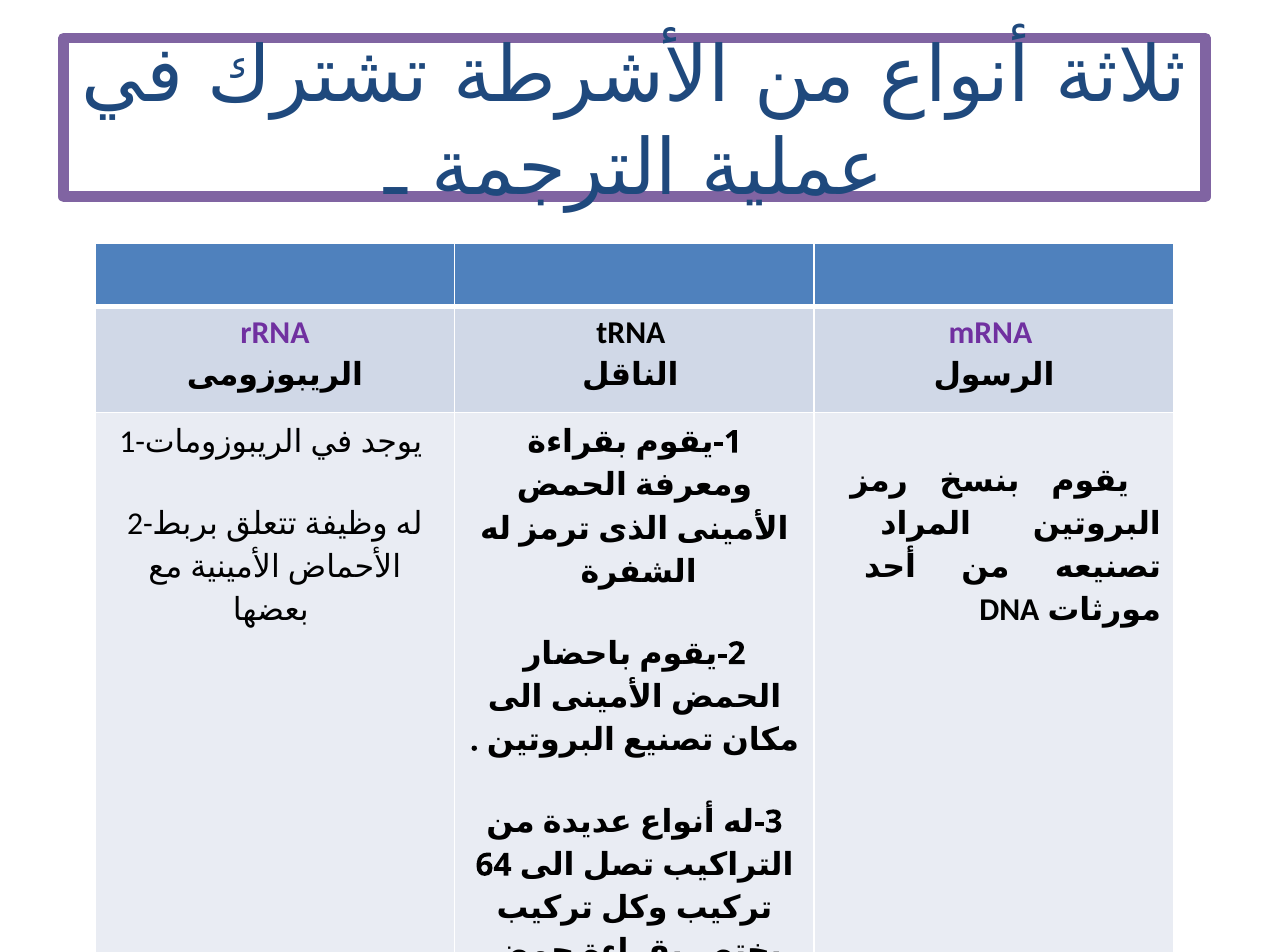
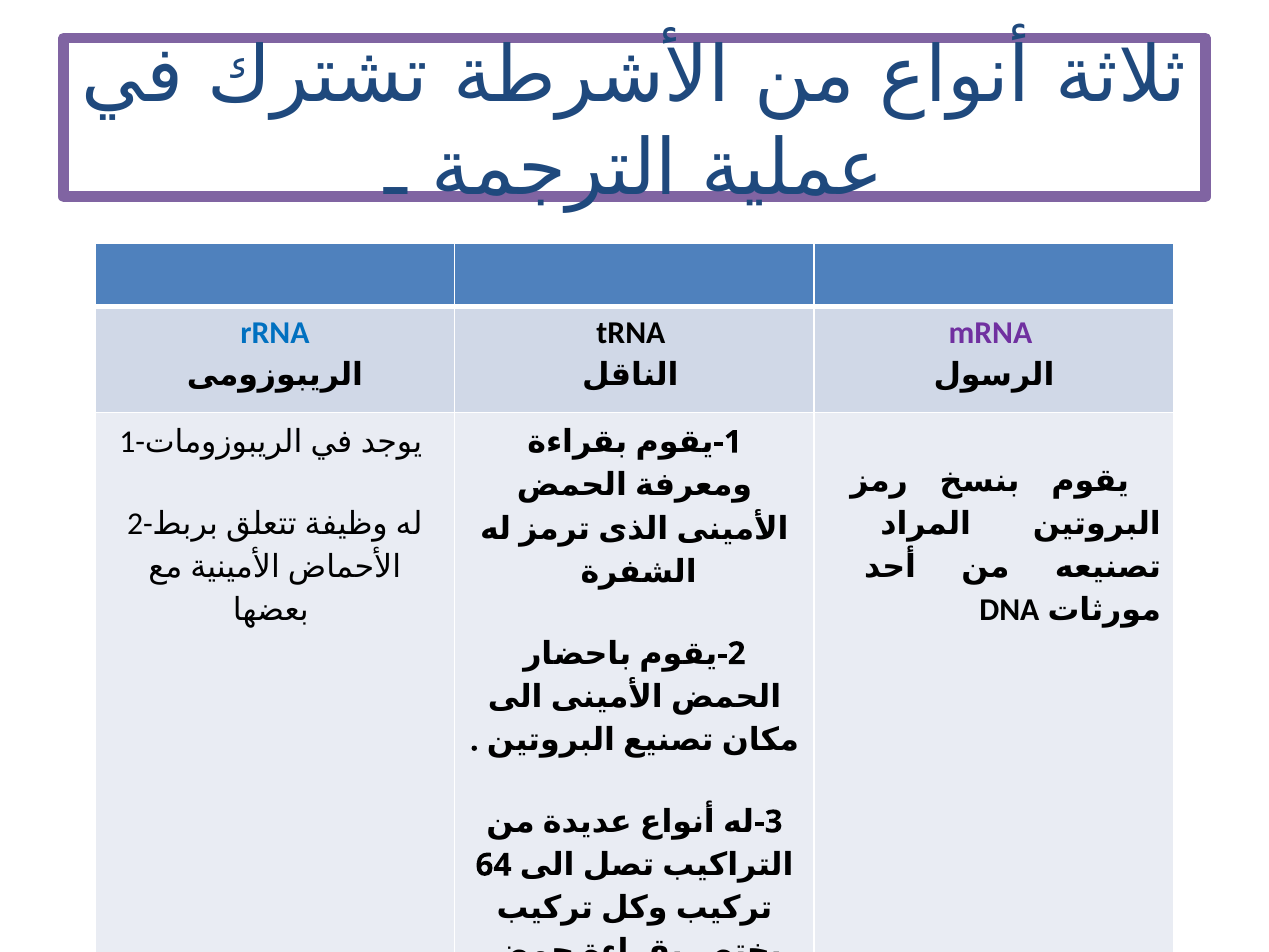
rRNA colour: purple -> blue
